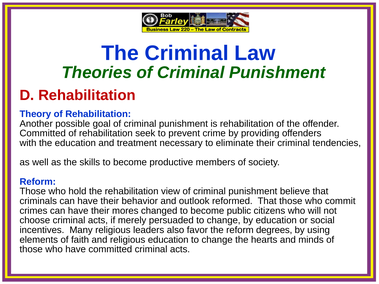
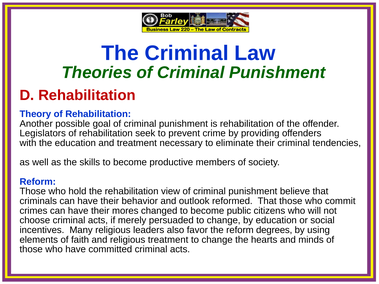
Committed at (43, 133): Committed -> Legislators
religious education: education -> treatment
